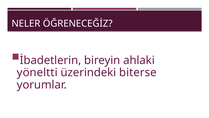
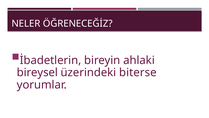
yöneltti: yöneltti -> bireysel
